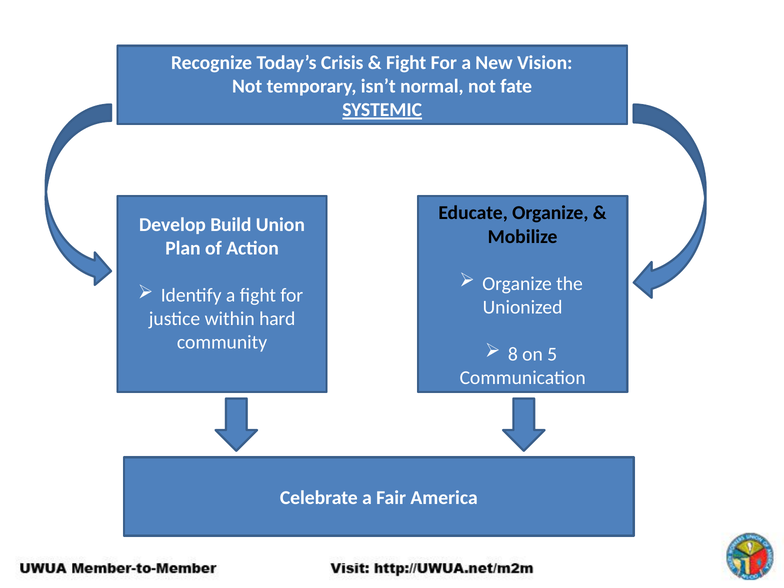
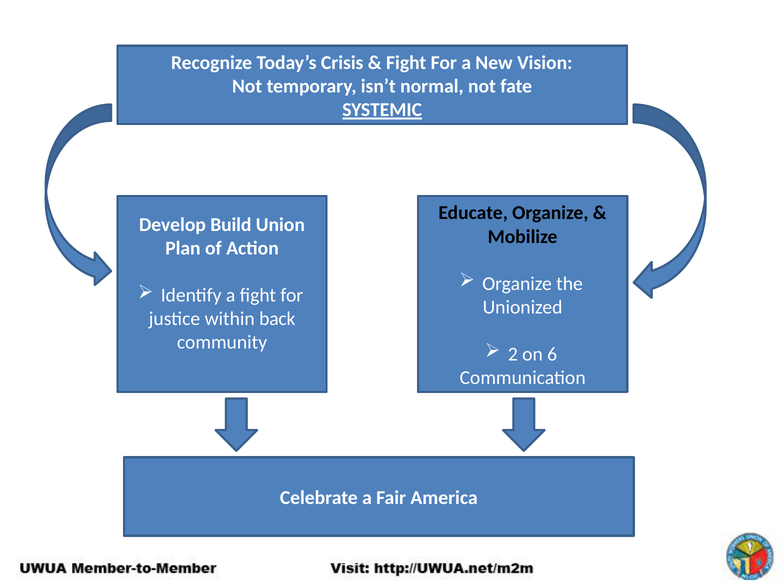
hard: hard -> back
8: 8 -> 2
5: 5 -> 6
